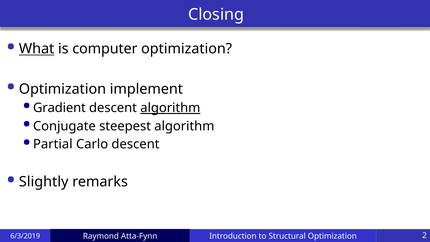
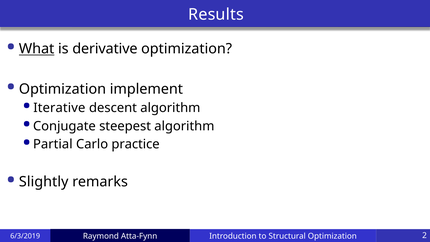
Closing: Closing -> Results
computer: computer -> derivative
Gradient: Gradient -> Iterative
algorithm at (170, 108) underline: present -> none
Carlo descent: descent -> practice
